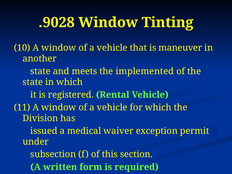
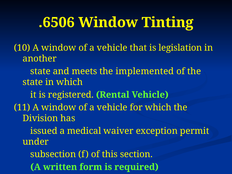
.9028: .9028 -> .6506
maneuver: maneuver -> legislation
